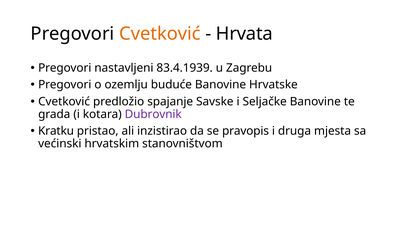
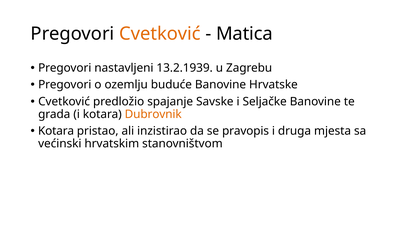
Hrvata: Hrvata -> Matica
83.4.1939: 83.4.1939 -> 13.2.1939
Dubrovnik colour: purple -> orange
Kratku at (56, 131): Kratku -> Kotara
